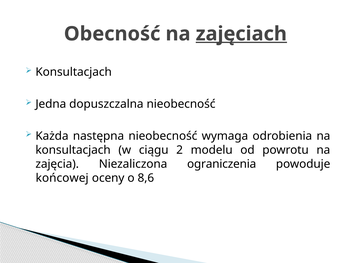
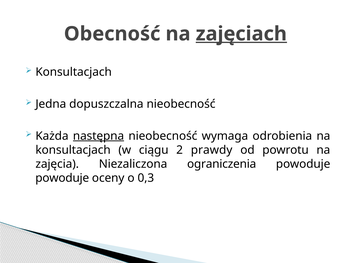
następna underline: none -> present
modelu: modelu -> prawdy
końcowej at (62, 178): końcowej -> powoduje
8,6: 8,6 -> 0,3
